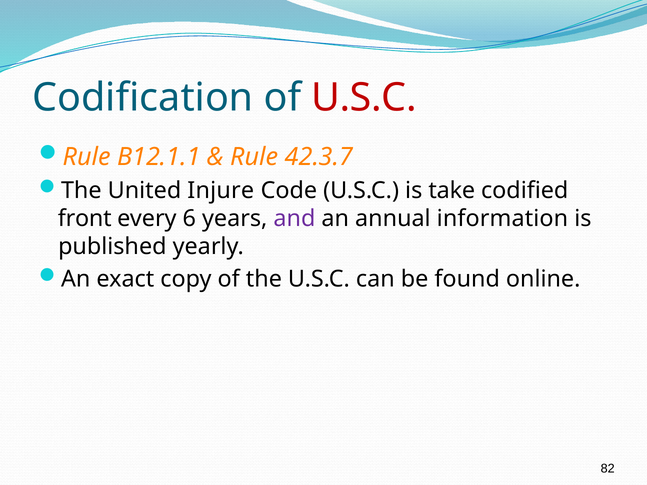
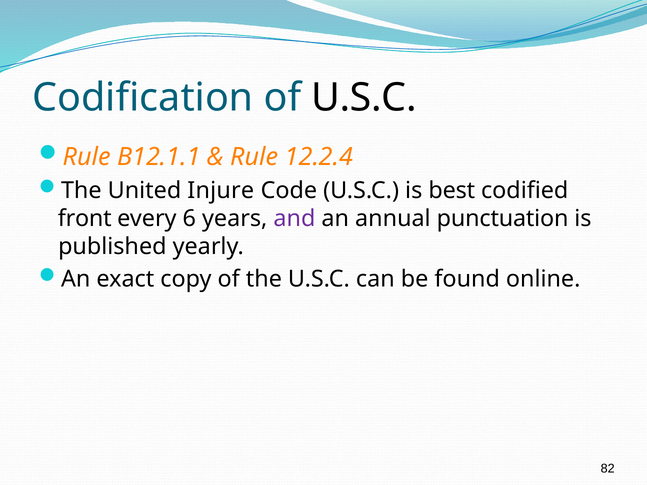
U.S.C at (364, 98) colour: red -> black
42.3.7: 42.3.7 -> 12.2.4
take: take -> best
information: information -> punctuation
